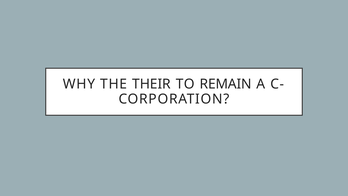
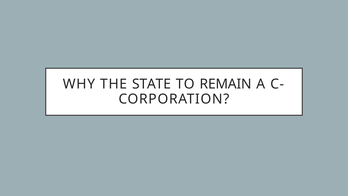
THEIR: THEIR -> STATE
